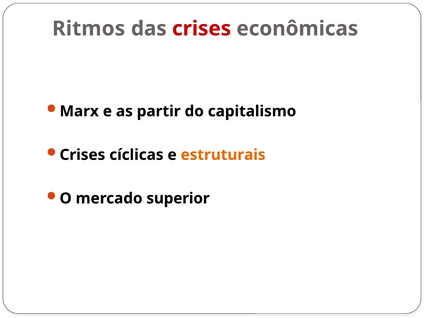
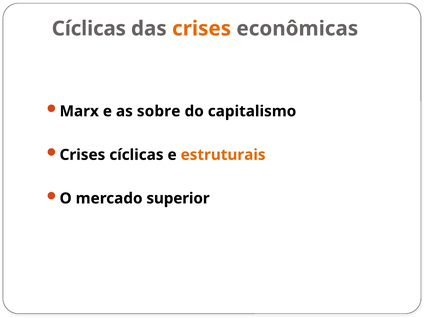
Ritmos at (89, 29): Ritmos -> Cíclicas
crises at (202, 29) colour: red -> orange
partir: partir -> sobre
